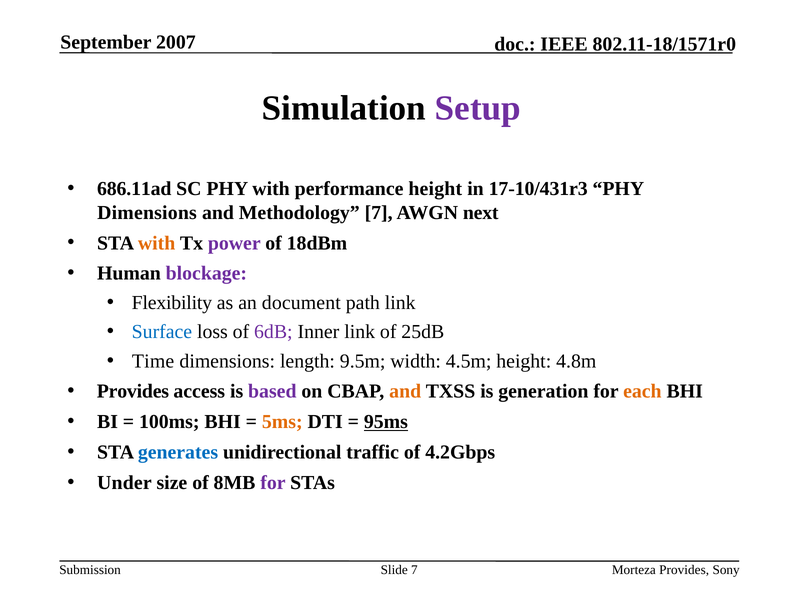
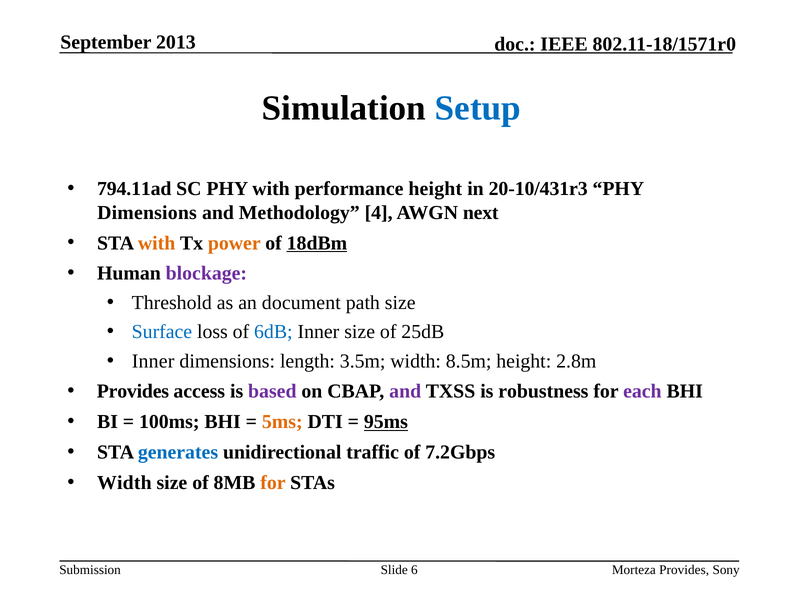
2007: 2007 -> 2013
Setup colour: purple -> blue
686.11ad: 686.11ad -> 794.11ad
17-10/431r3: 17-10/431r3 -> 20-10/431r3
Methodology 7: 7 -> 4
power colour: purple -> orange
18dBm underline: none -> present
Flexibility: Flexibility -> Threshold
path link: link -> size
6dB colour: purple -> blue
Inner link: link -> size
Time at (153, 361): Time -> Inner
9.5m: 9.5m -> 3.5m
4.5m: 4.5m -> 8.5m
4.8m: 4.8m -> 2.8m
and at (405, 391) colour: orange -> purple
generation: generation -> robustness
each colour: orange -> purple
4.2Gbps: 4.2Gbps -> 7.2Gbps
Under at (124, 483): Under -> Width
for at (273, 483) colour: purple -> orange
Slide 7: 7 -> 6
